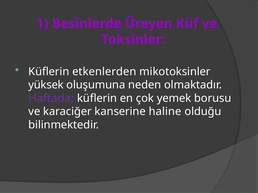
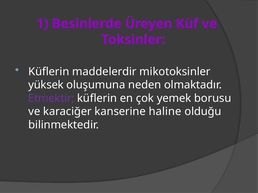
etkenlerden: etkenlerden -> maddelerdir
Haftada: Haftada -> Etmektir
